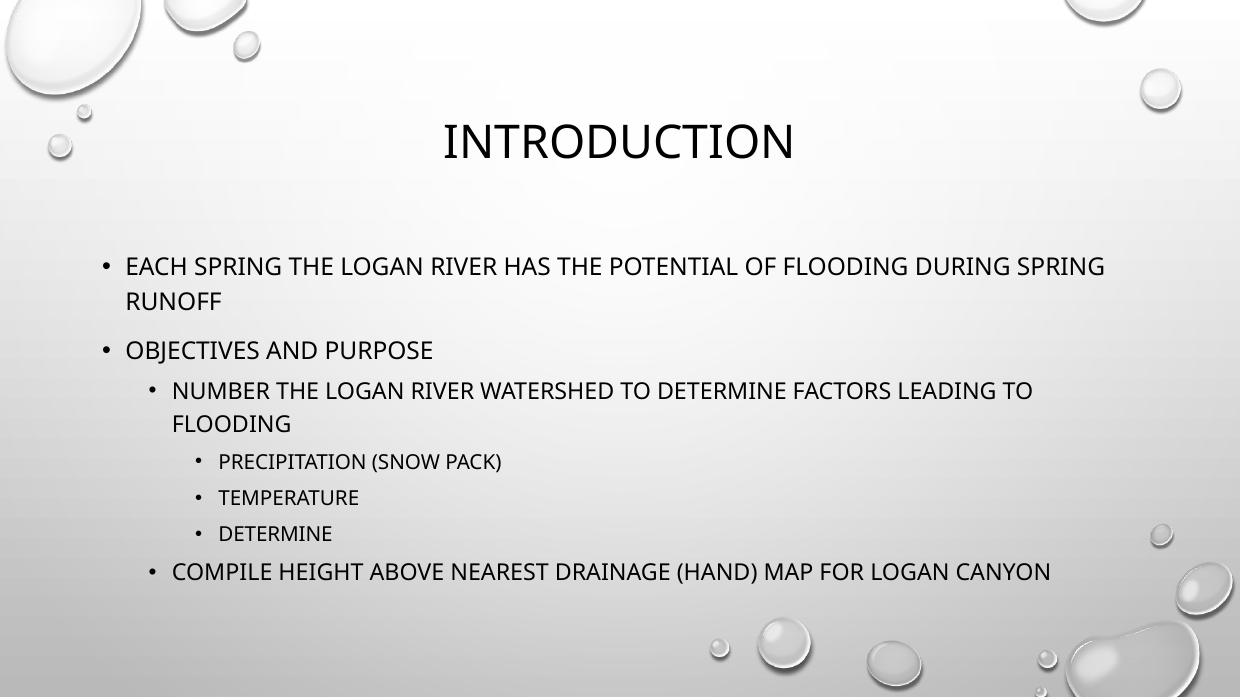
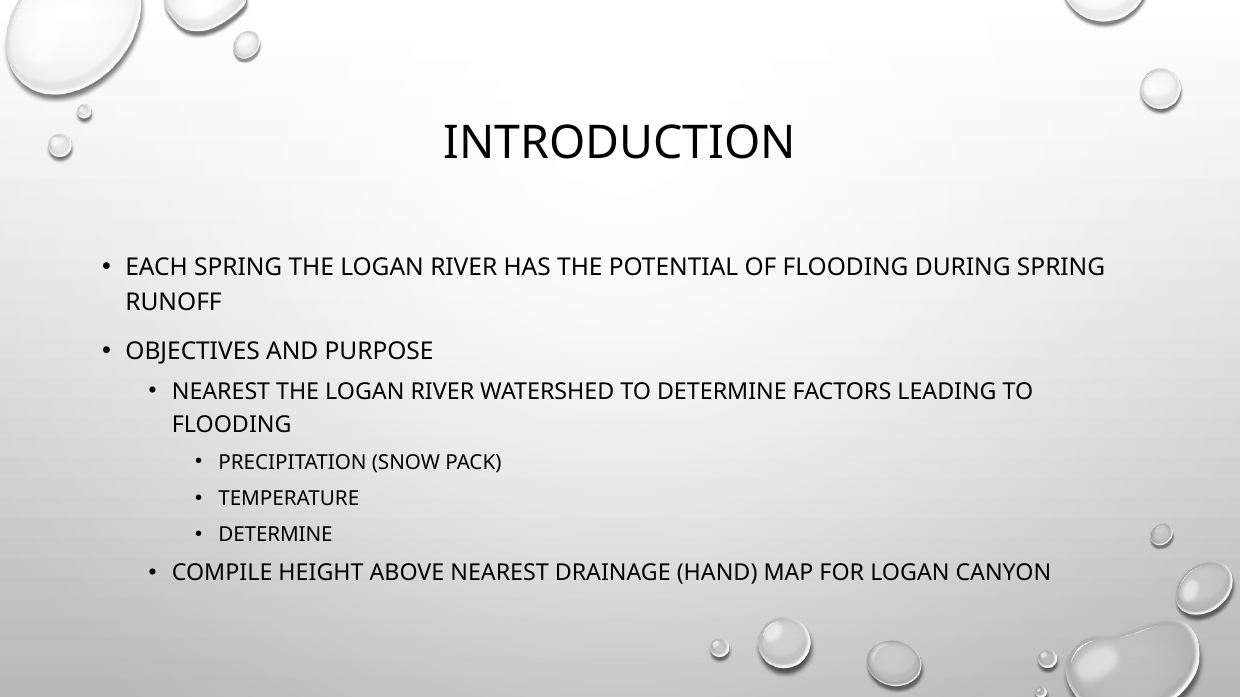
NUMBER at (221, 392): NUMBER -> NEAREST
